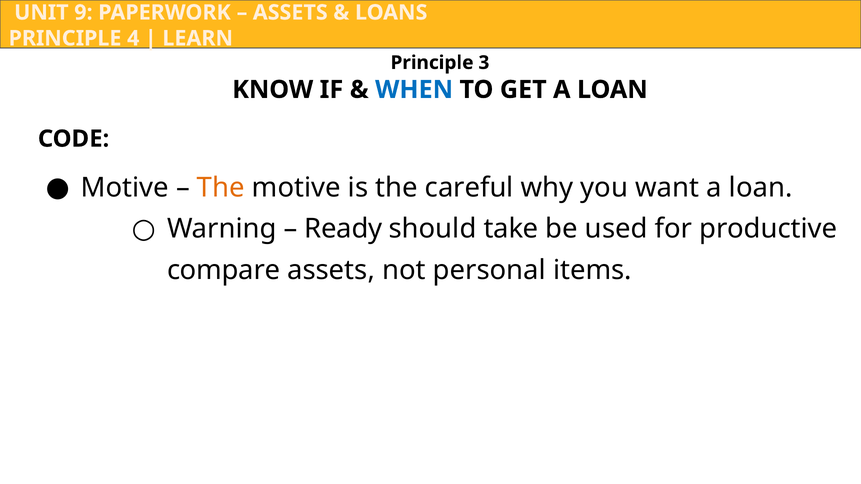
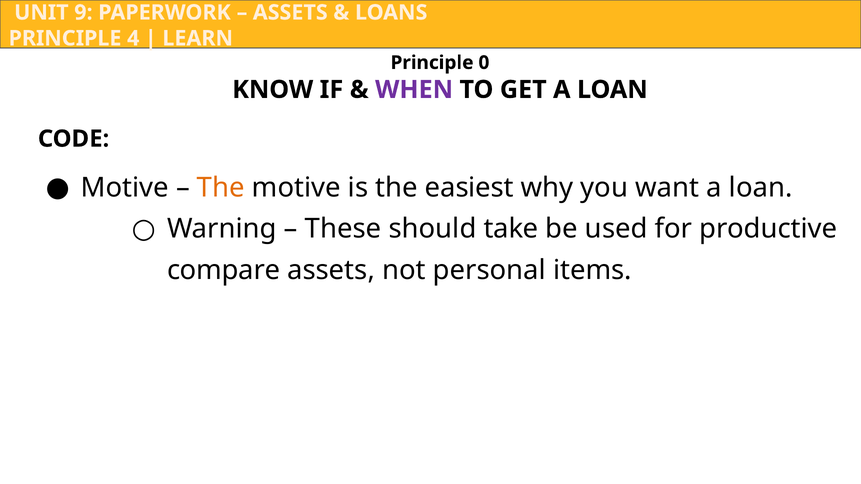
3: 3 -> 0
WHEN colour: blue -> purple
careful: careful -> easiest
Ready: Ready -> These
